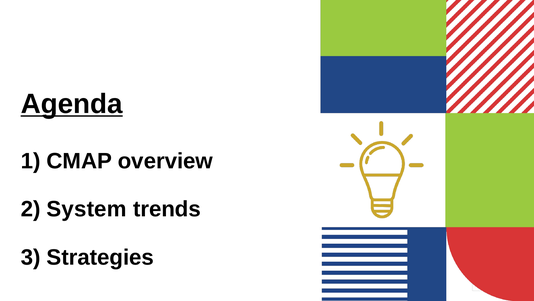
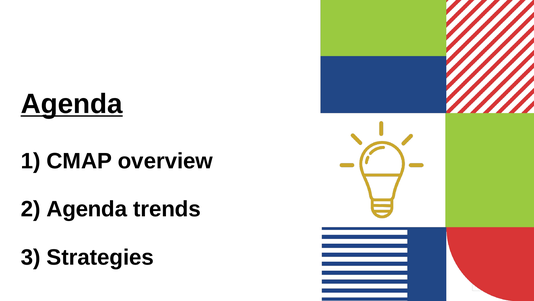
2 System: System -> Agenda
